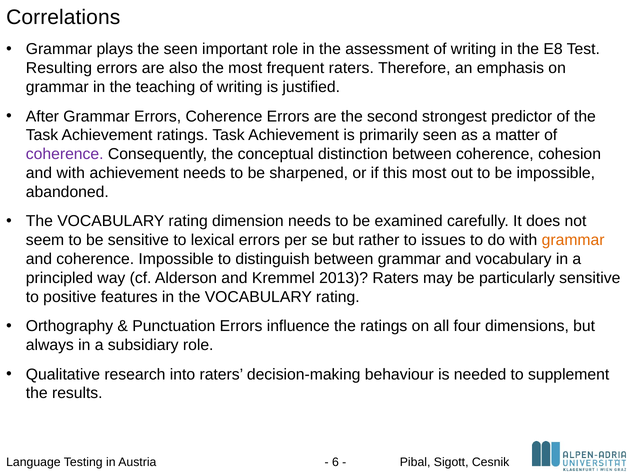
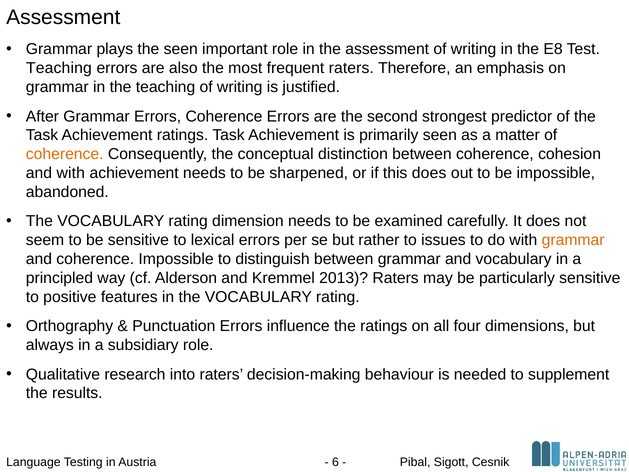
Correlations at (63, 17): Correlations -> Assessment
Resulting at (59, 68): Resulting -> Teaching
coherence at (65, 154) colour: purple -> orange
this most: most -> does
